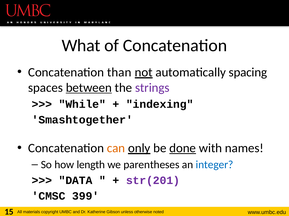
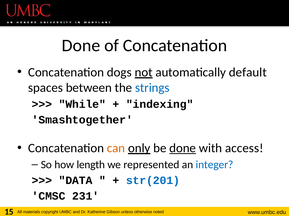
What at (81, 46): What -> Done
than: than -> dogs
spacing: spacing -> default
between underline: present -> none
strings colour: purple -> blue
names: names -> access
parentheses: parentheses -> represented
str(201 colour: purple -> blue
399: 399 -> 231
